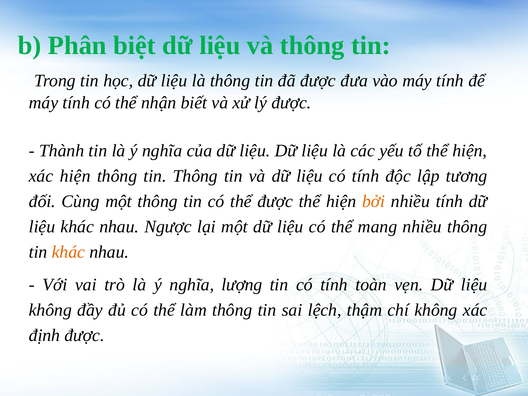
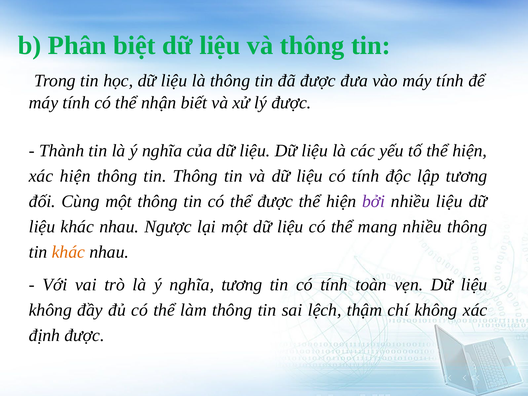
bởi colour: orange -> purple
nhiều tính: tính -> liệu
nghĩa lượng: lượng -> tương
